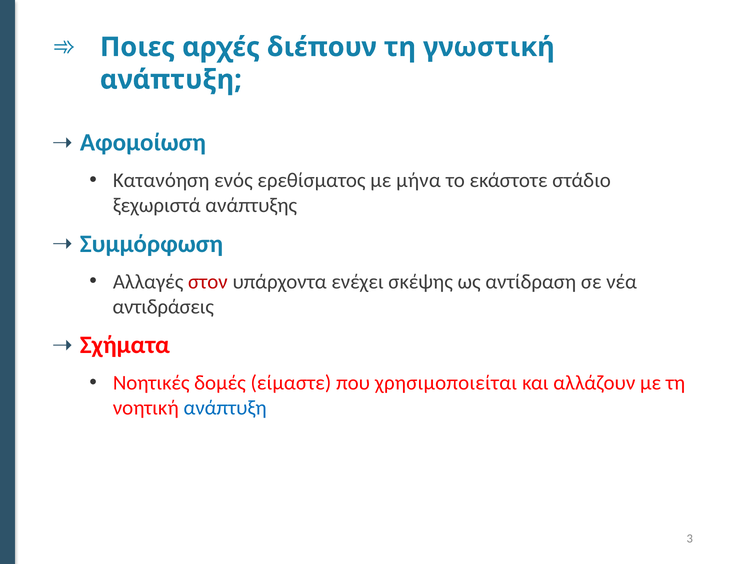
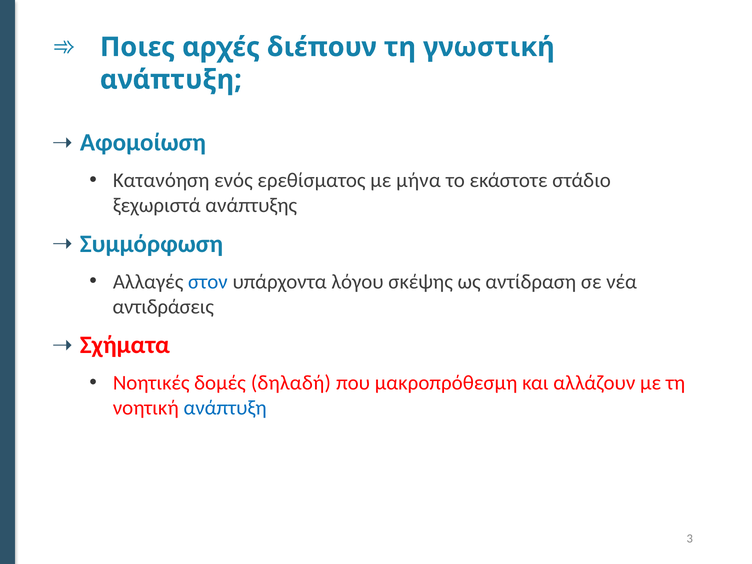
στον colour: red -> blue
ενέχει: ενέχει -> λόγου
είμαστε: είμαστε -> δηλαδή
χρησιμοποιείται: χρησιμοποιείται -> μακροπρόθεσμη
